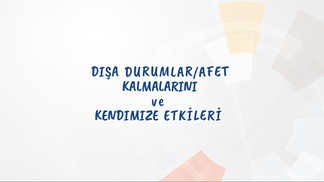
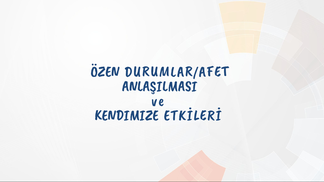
DIŞA: DIŞA -> ÖZEN
KALMALARINI: KALMALARINI -> ANLAŞILMASI
